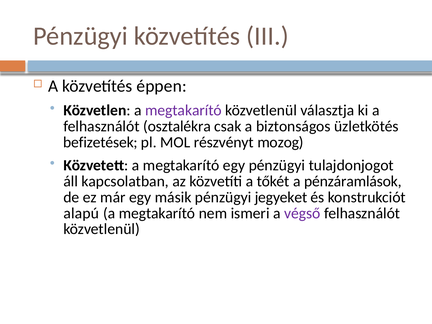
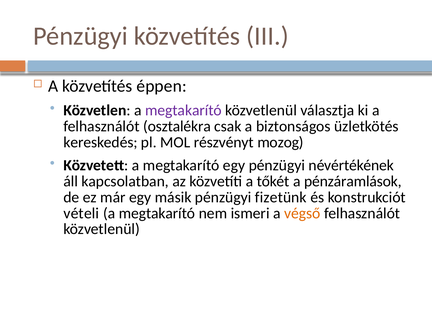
befizetések: befizetések -> kereskedés
tulajdonjogot: tulajdonjogot -> névértékének
jegyeket: jegyeket -> fizetünk
alapú: alapú -> vételi
végső colour: purple -> orange
